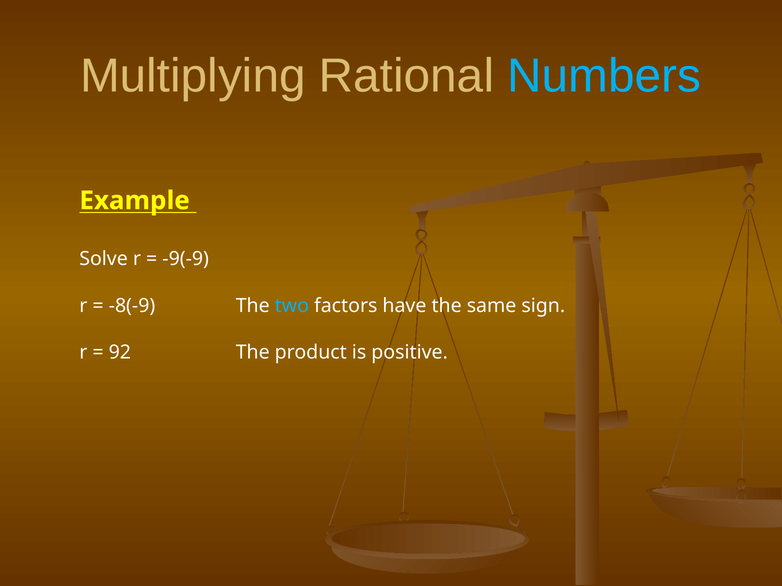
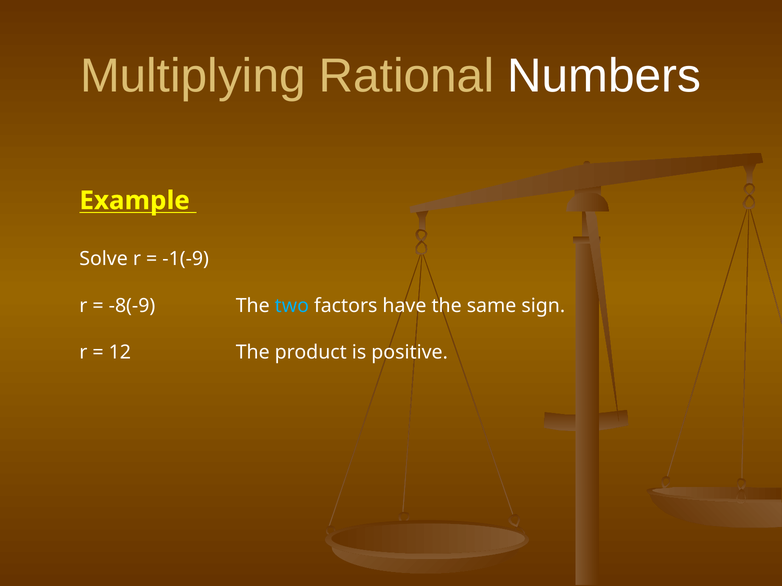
Numbers colour: light blue -> white
-9(-9: -9(-9 -> -1(-9
92: 92 -> 12
